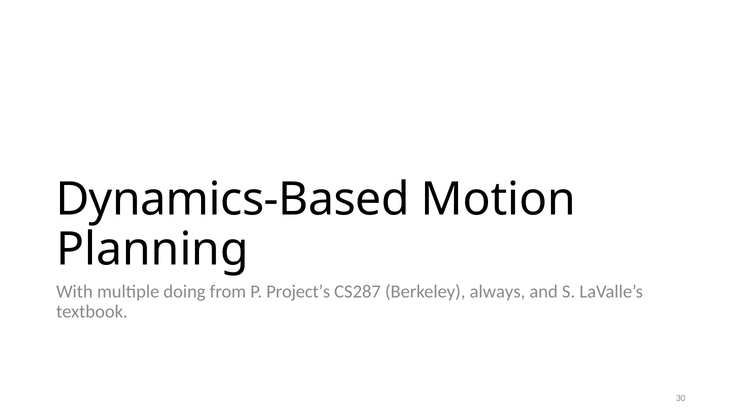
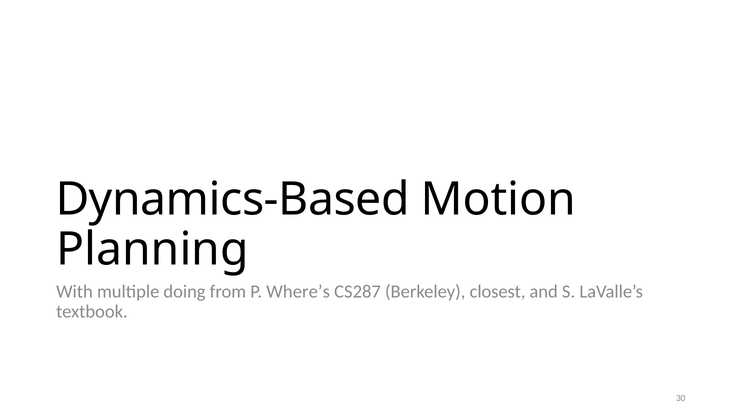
Project’s: Project’s -> Where’s
always: always -> closest
